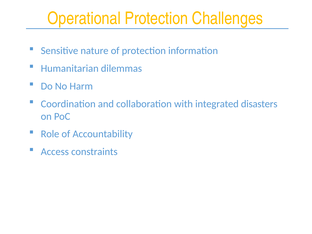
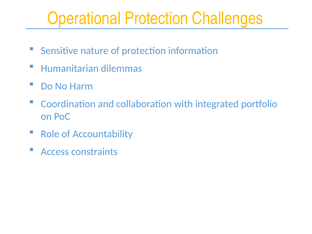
disasters: disasters -> portfolio
